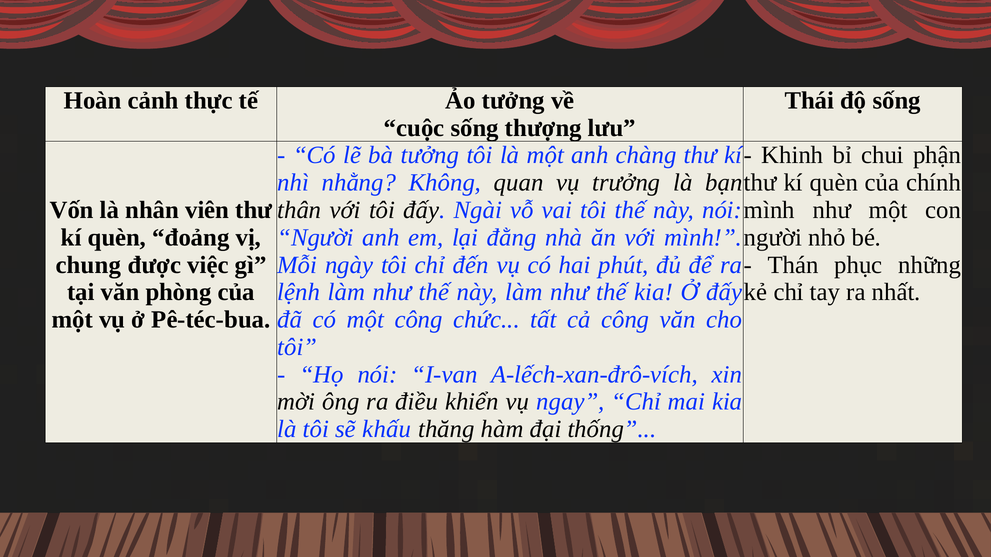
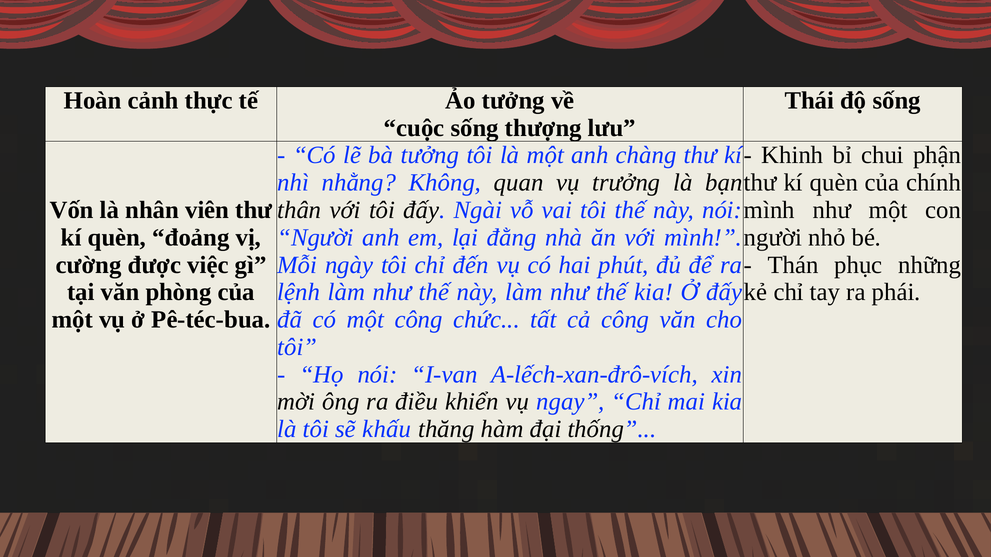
chung: chung -> cường
nhất: nhất -> phái
